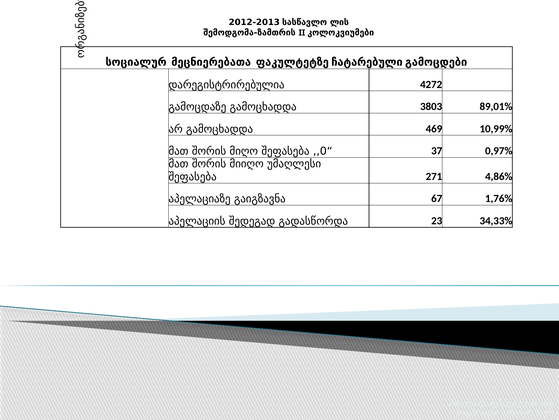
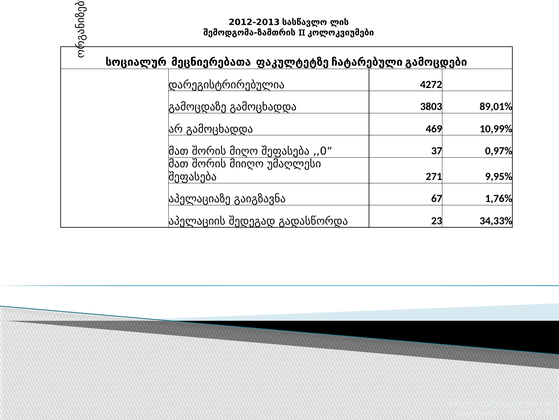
4,86%: 4,86% -> 9,95%
